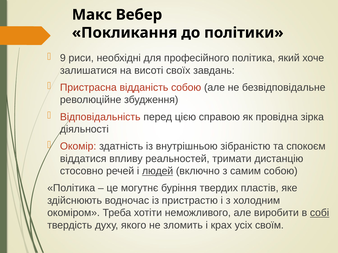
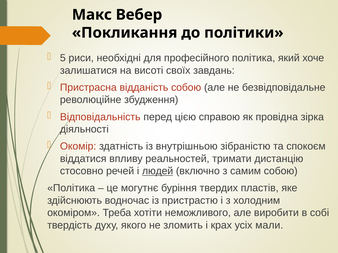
9: 9 -> 5
собі underline: present -> none
своїм: своїм -> мали
